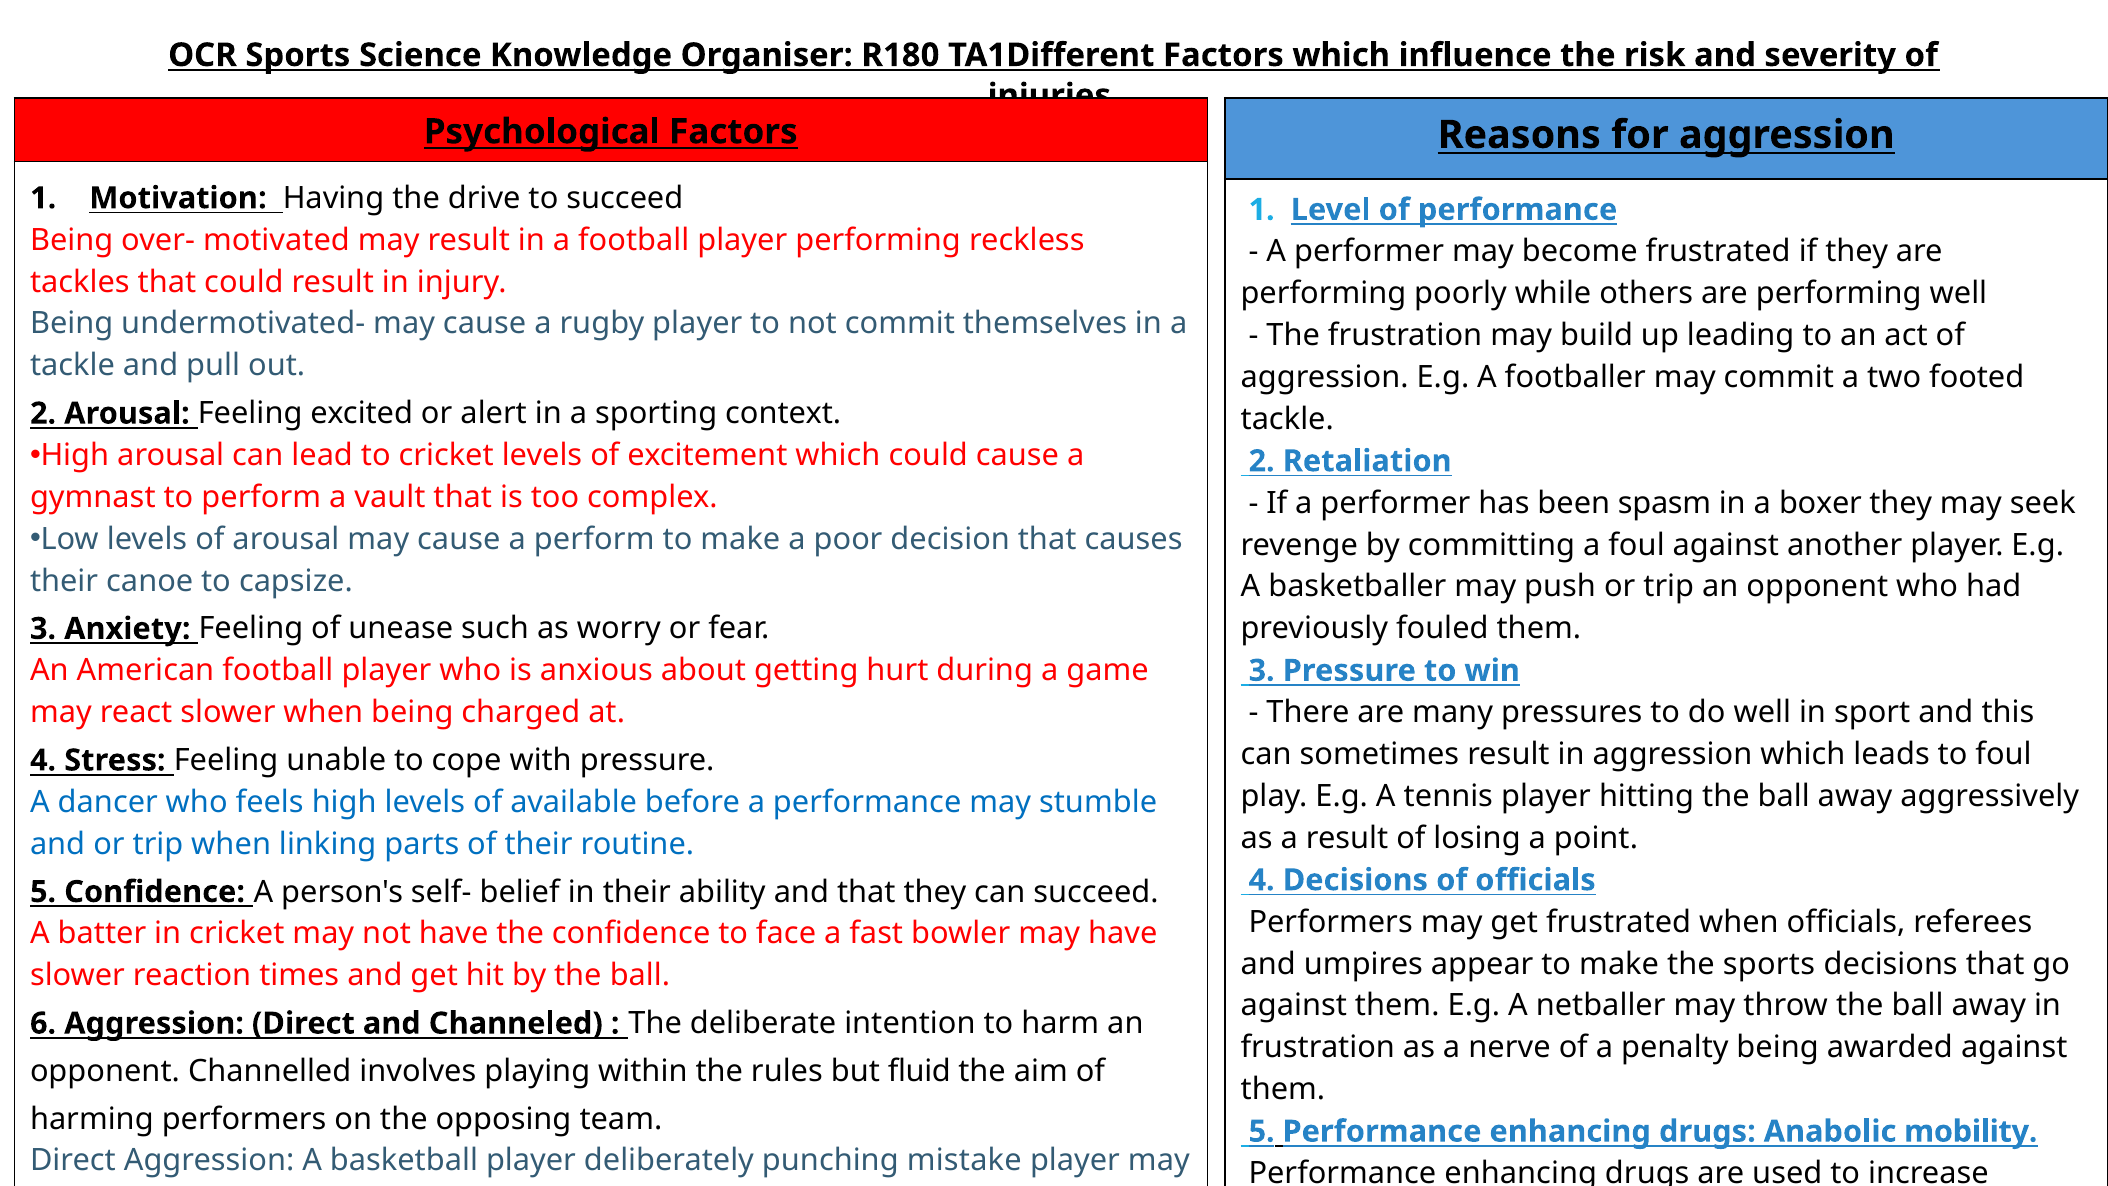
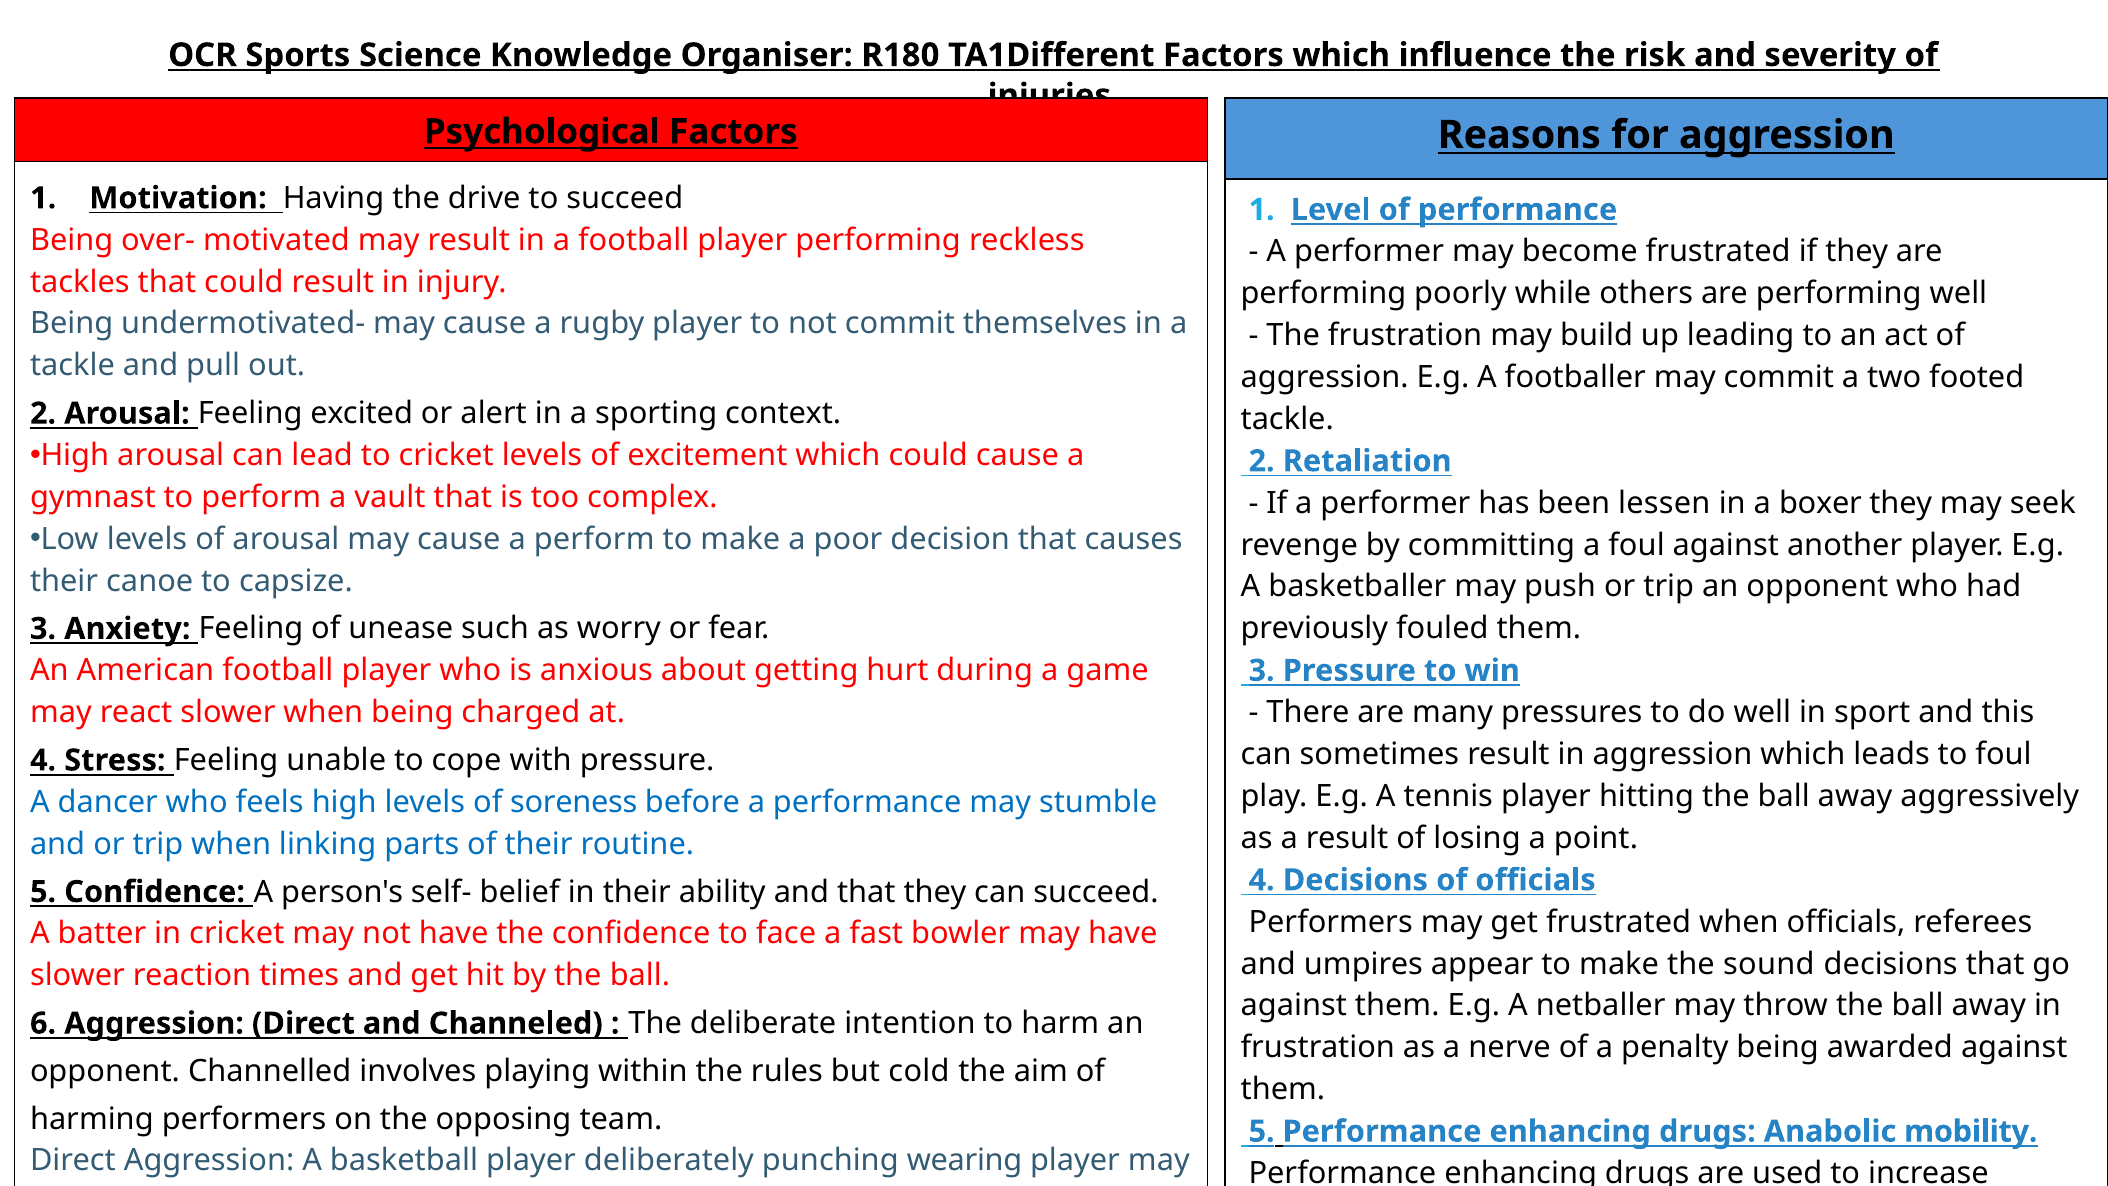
spasm: spasm -> lessen
available: available -> soreness
the sports: sports -> sound
fluid: fluid -> cold
mistake: mistake -> wearing
